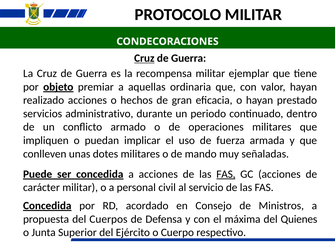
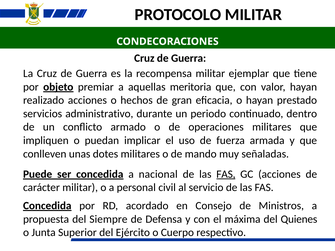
Cruz at (144, 58) underline: present -> none
ordinaria: ordinaria -> meritoria
a acciones: acciones -> nacional
Cuerpos: Cuerpos -> Siempre
